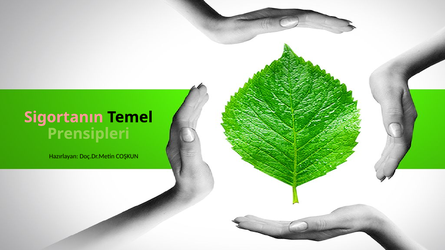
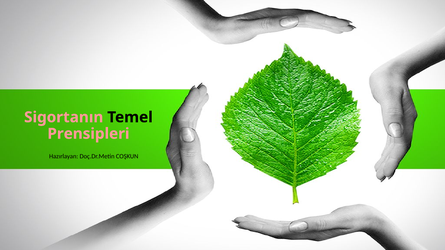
Prensipleri colour: light green -> pink
